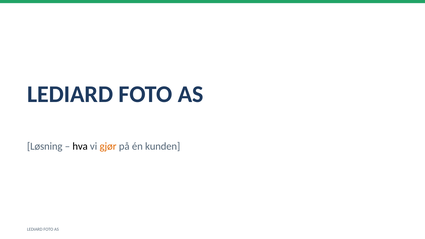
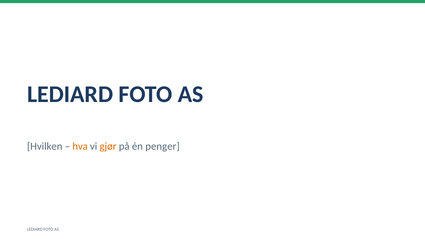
Løsning: Løsning -> Hvilken
hva colour: black -> orange
kunden: kunden -> penger
